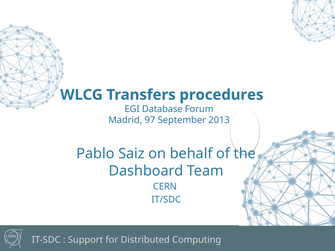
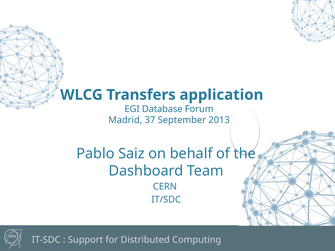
procedures: procedures -> application
97: 97 -> 37
